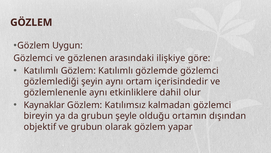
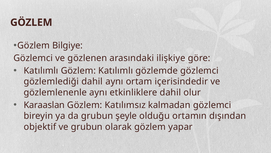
Uygun: Uygun -> Bilgiye
gözlemlediği şeyin: şeyin -> dahil
Kaynaklar: Kaynaklar -> Karaaslan
